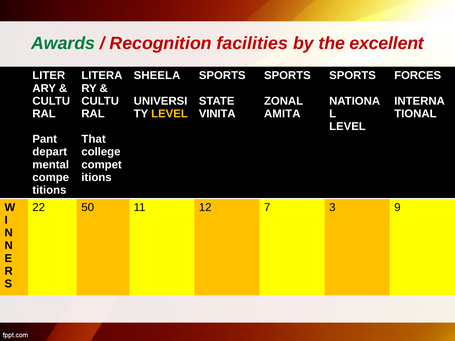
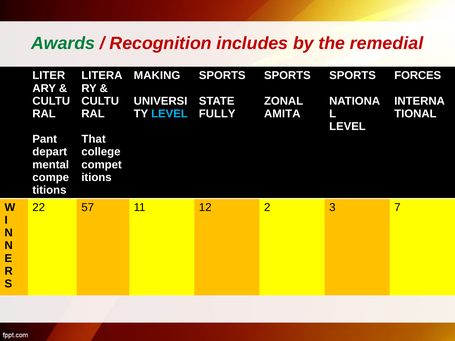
facilities: facilities -> includes
excellent: excellent -> remedial
SHEELA: SHEELA -> MAKING
LEVEL at (169, 114) colour: yellow -> light blue
VINITA: VINITA -> FULLY
50: 50 -> 57
7: 7 -> 2
9: 9 -> 7
